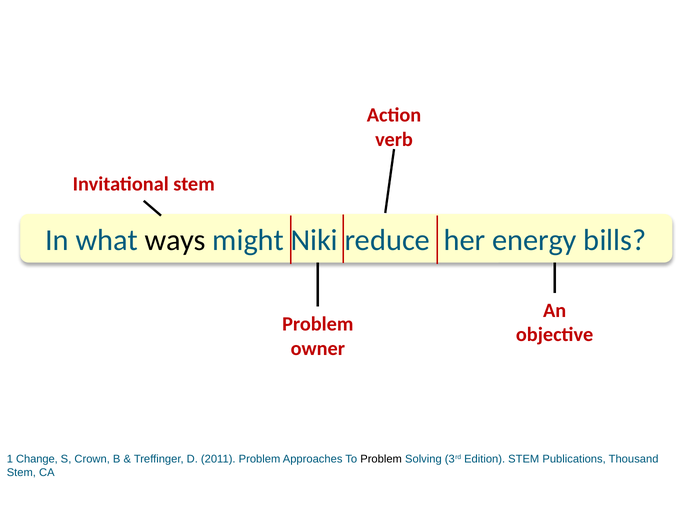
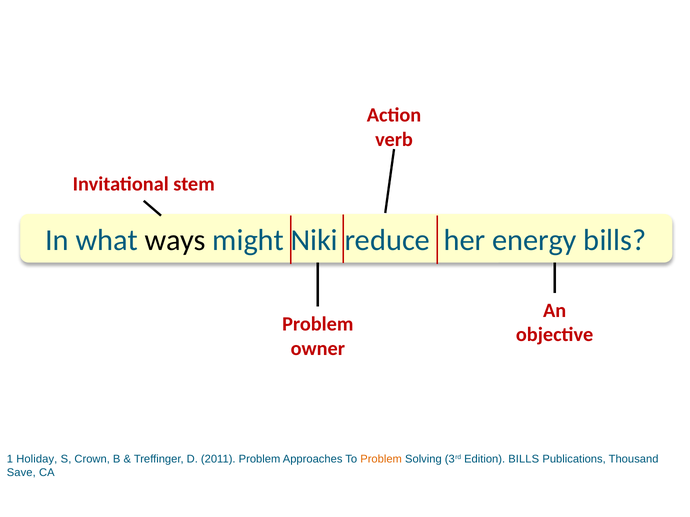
Change: Change -> Holiday
Problem at (381, 459) colour: black -> orange
Edition STEM: STEM -> BILLS
Stem at (21, 473): Stem -> Save
